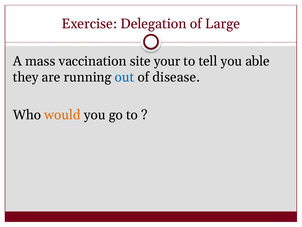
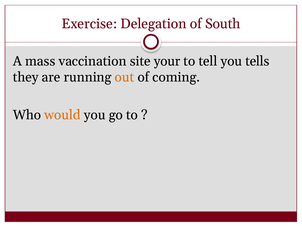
Large: Large -> South
able: able -> tells
out colour: blue -> orange
disease: disease -> coming
